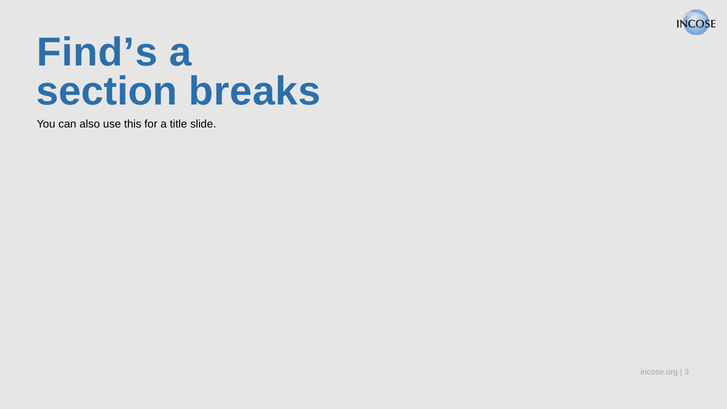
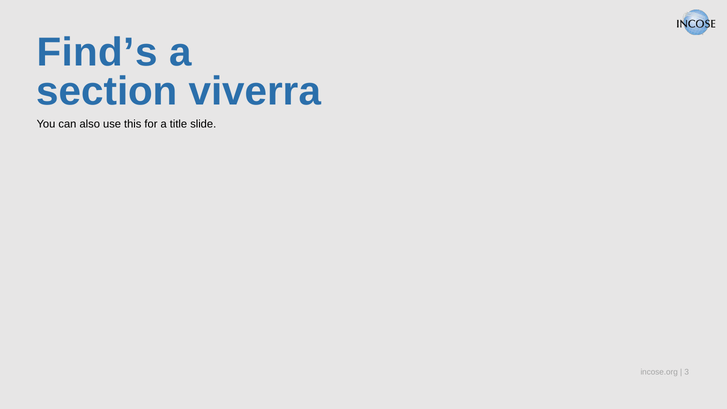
breaks: breaks -> viverra
